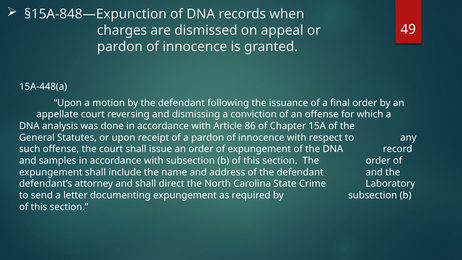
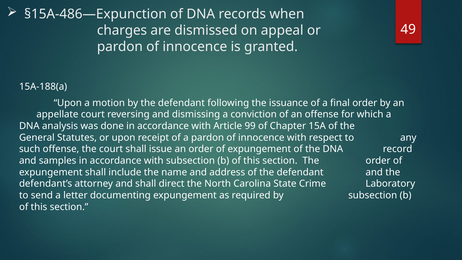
§15A-848—Expunction: §15A-848—Expunction -> §15A-486—Expunction
15A-448(a: 15A-448(a -> 15A-188(a
86: 86 -> 99
